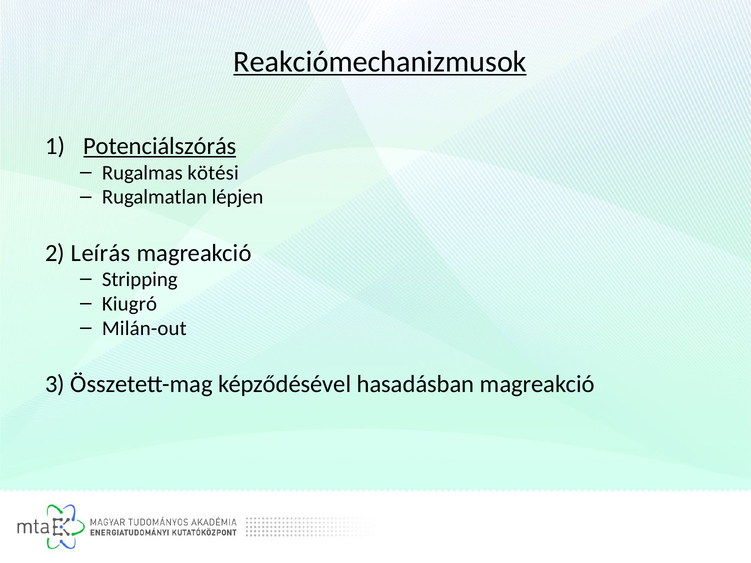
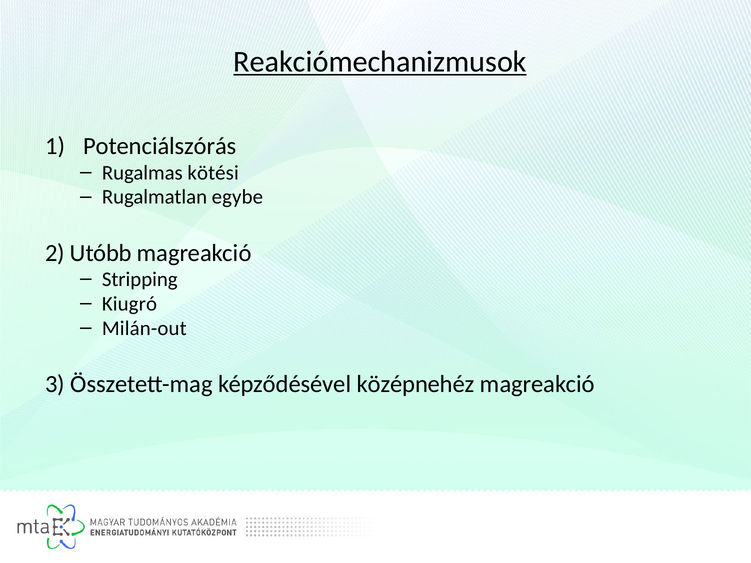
Potenciálszórás underline: present -> none
lépjen: lépjen -> egybe
Leírás: Leírás -> Utóbb
hasadásban: hasadásban -> középnehéz
